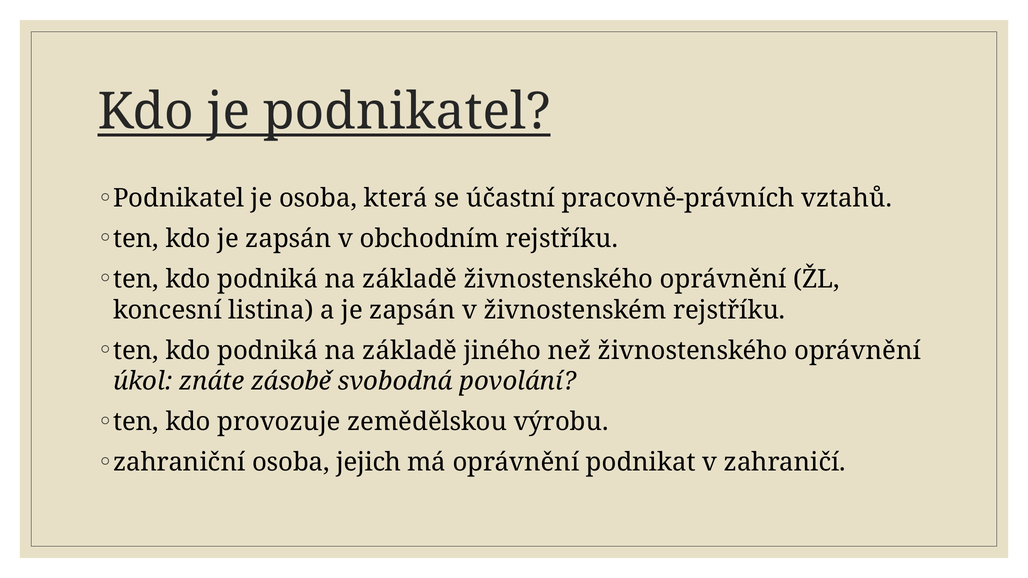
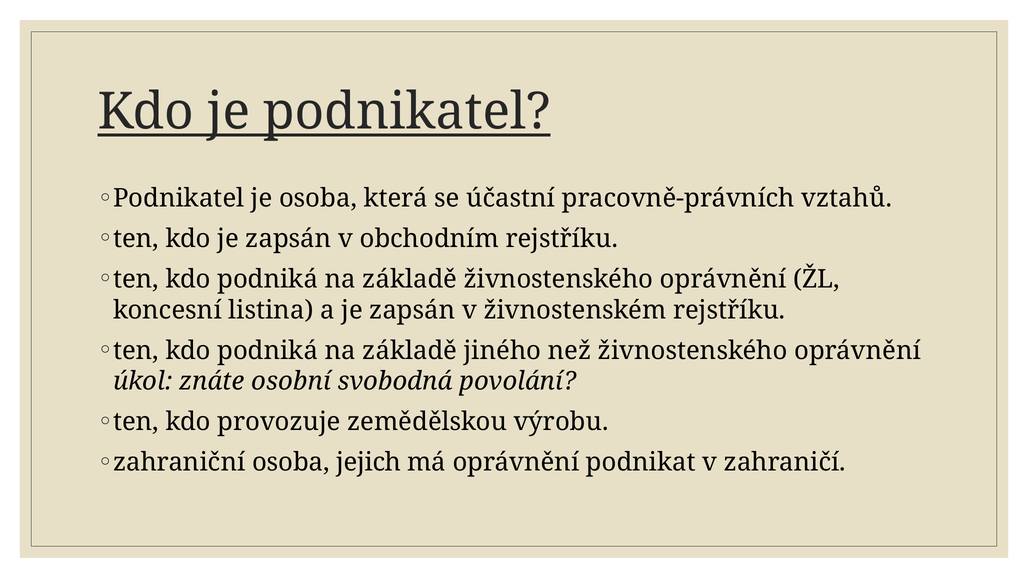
zásobě: zásobě -> osobní
